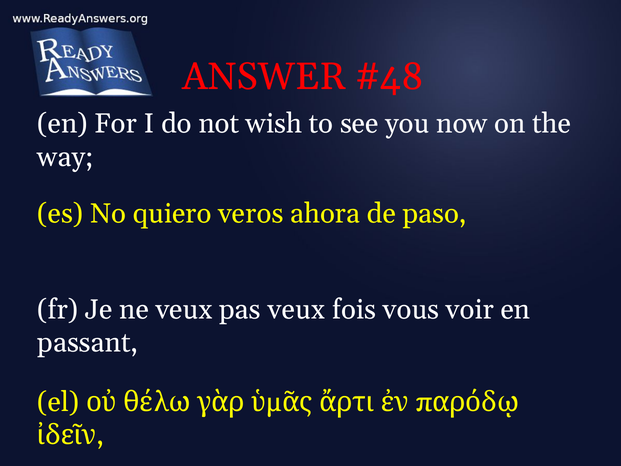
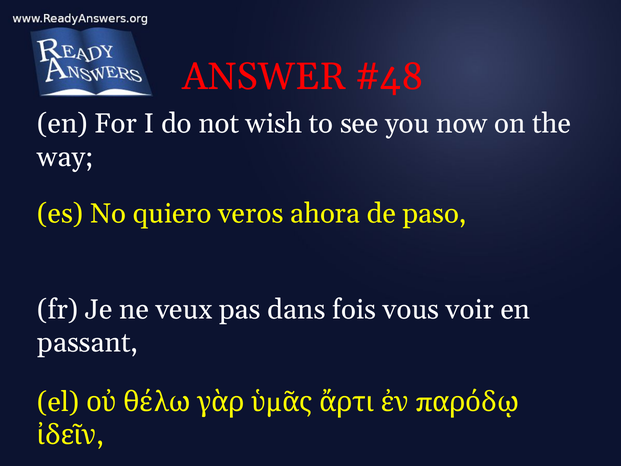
pas veux: veux -> dans
